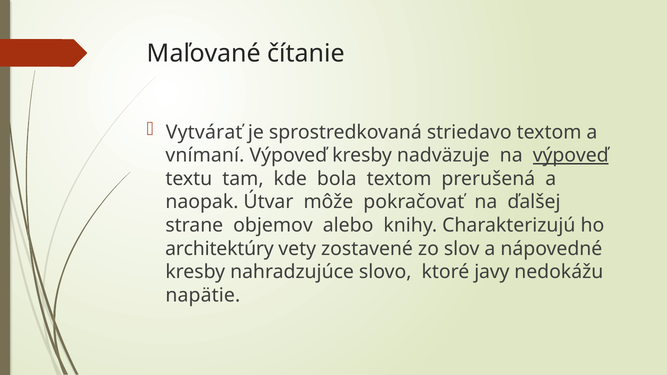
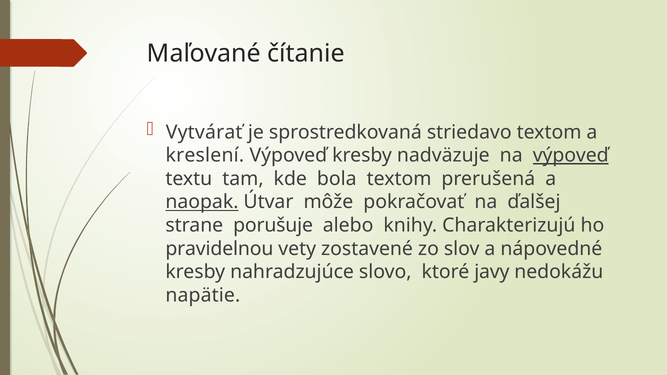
vnímaní: vnímaní -> kreslení
naopak underline: none -> present
objemov: objemov -> porušuje
architektúry: architektúry -> pravidelnou
